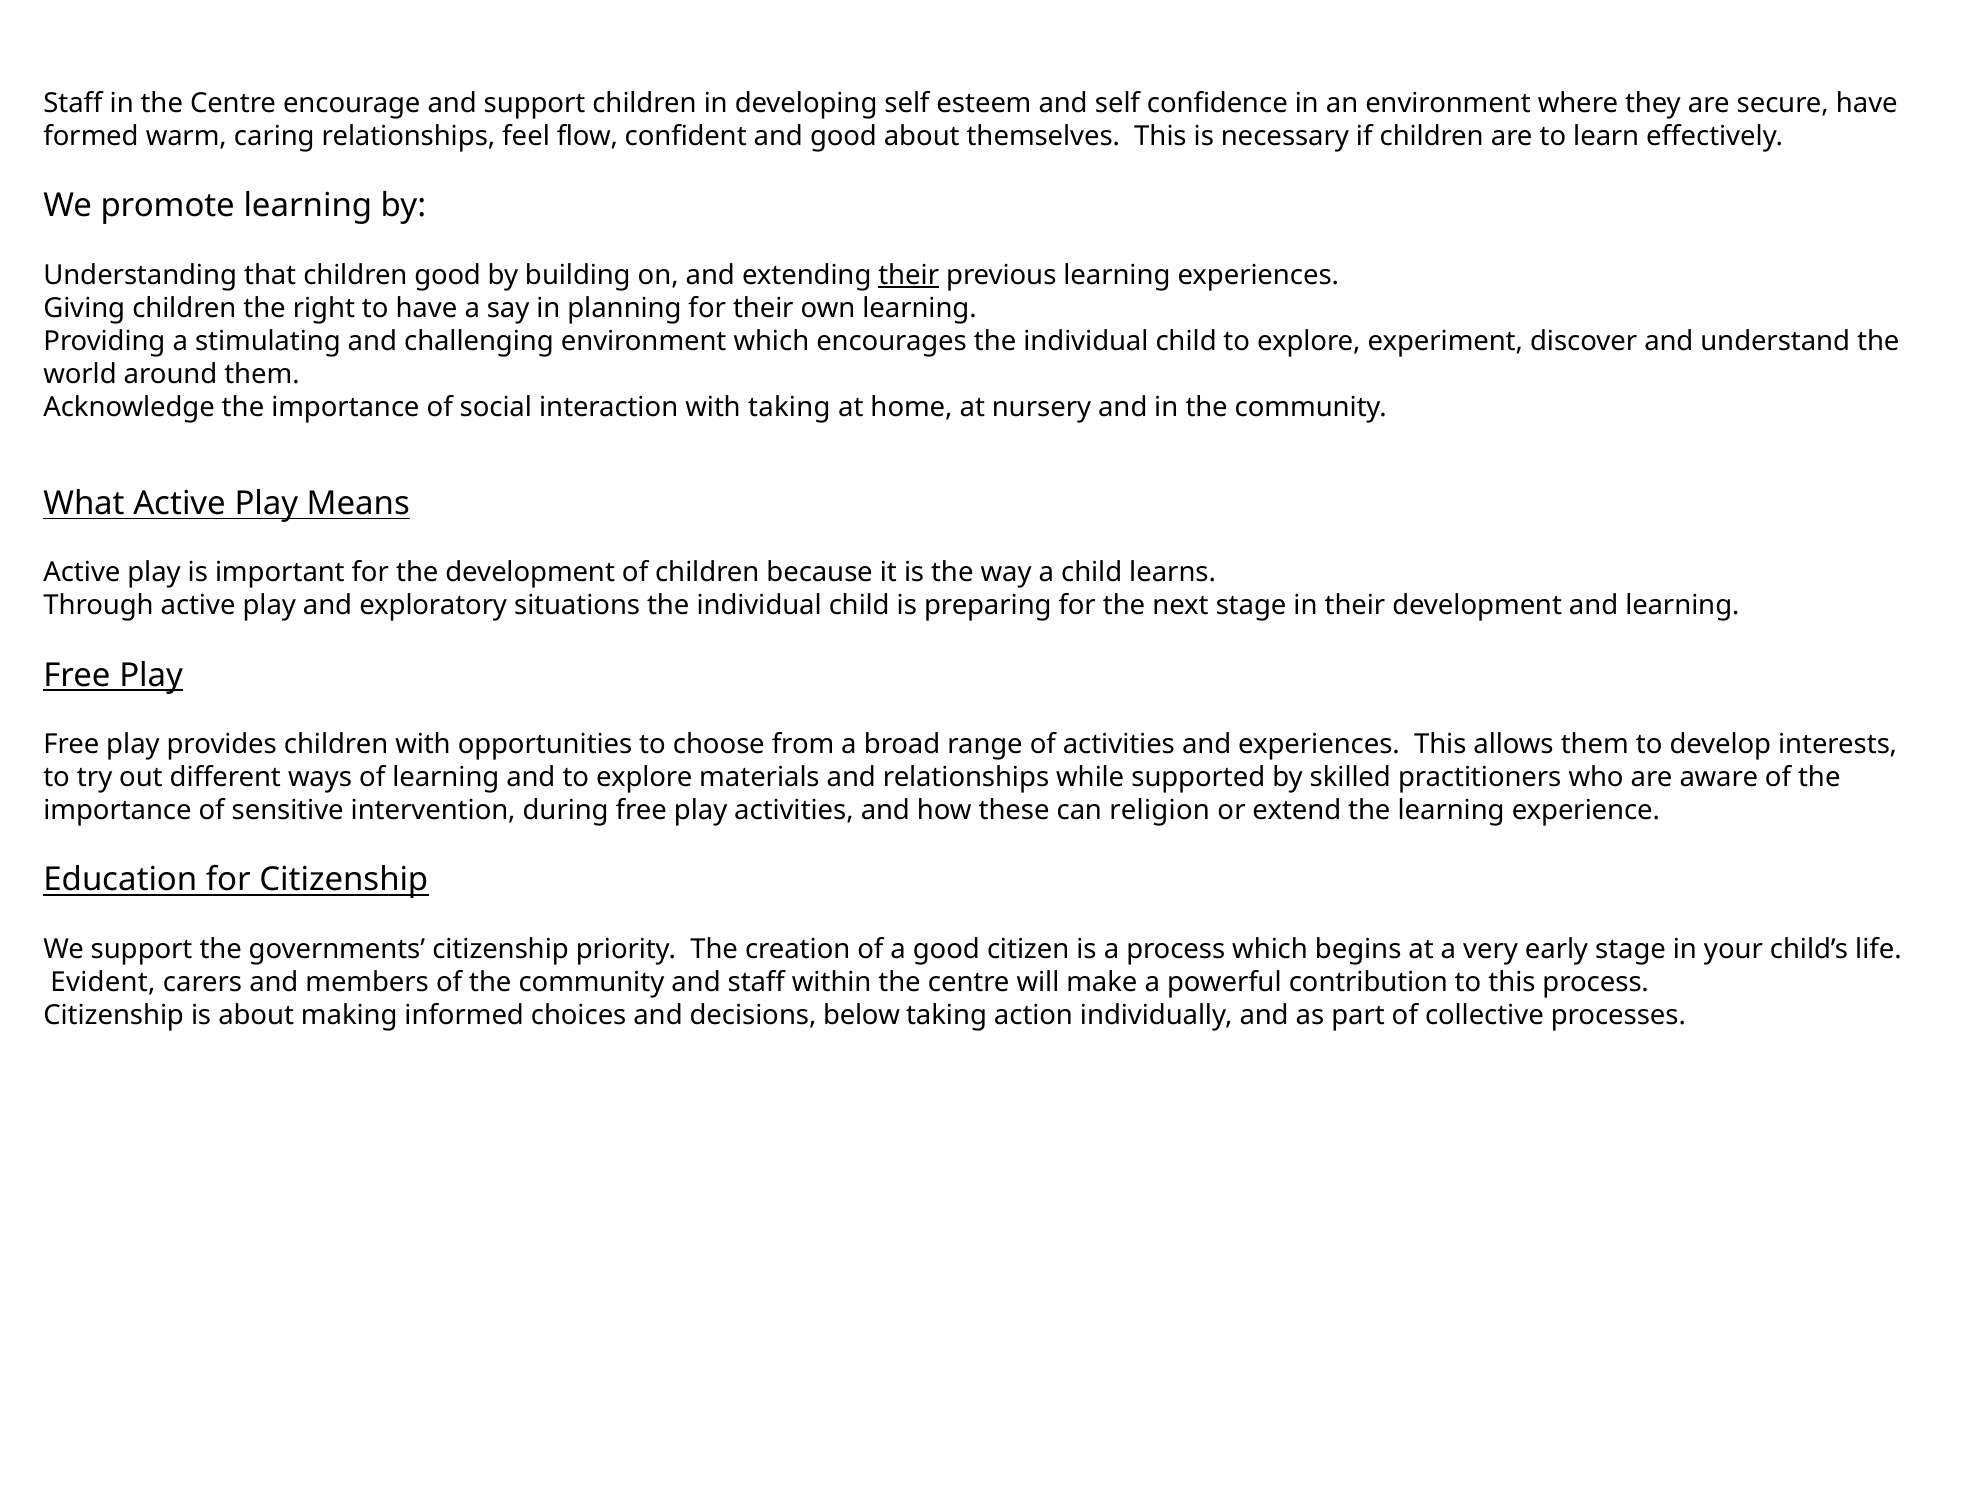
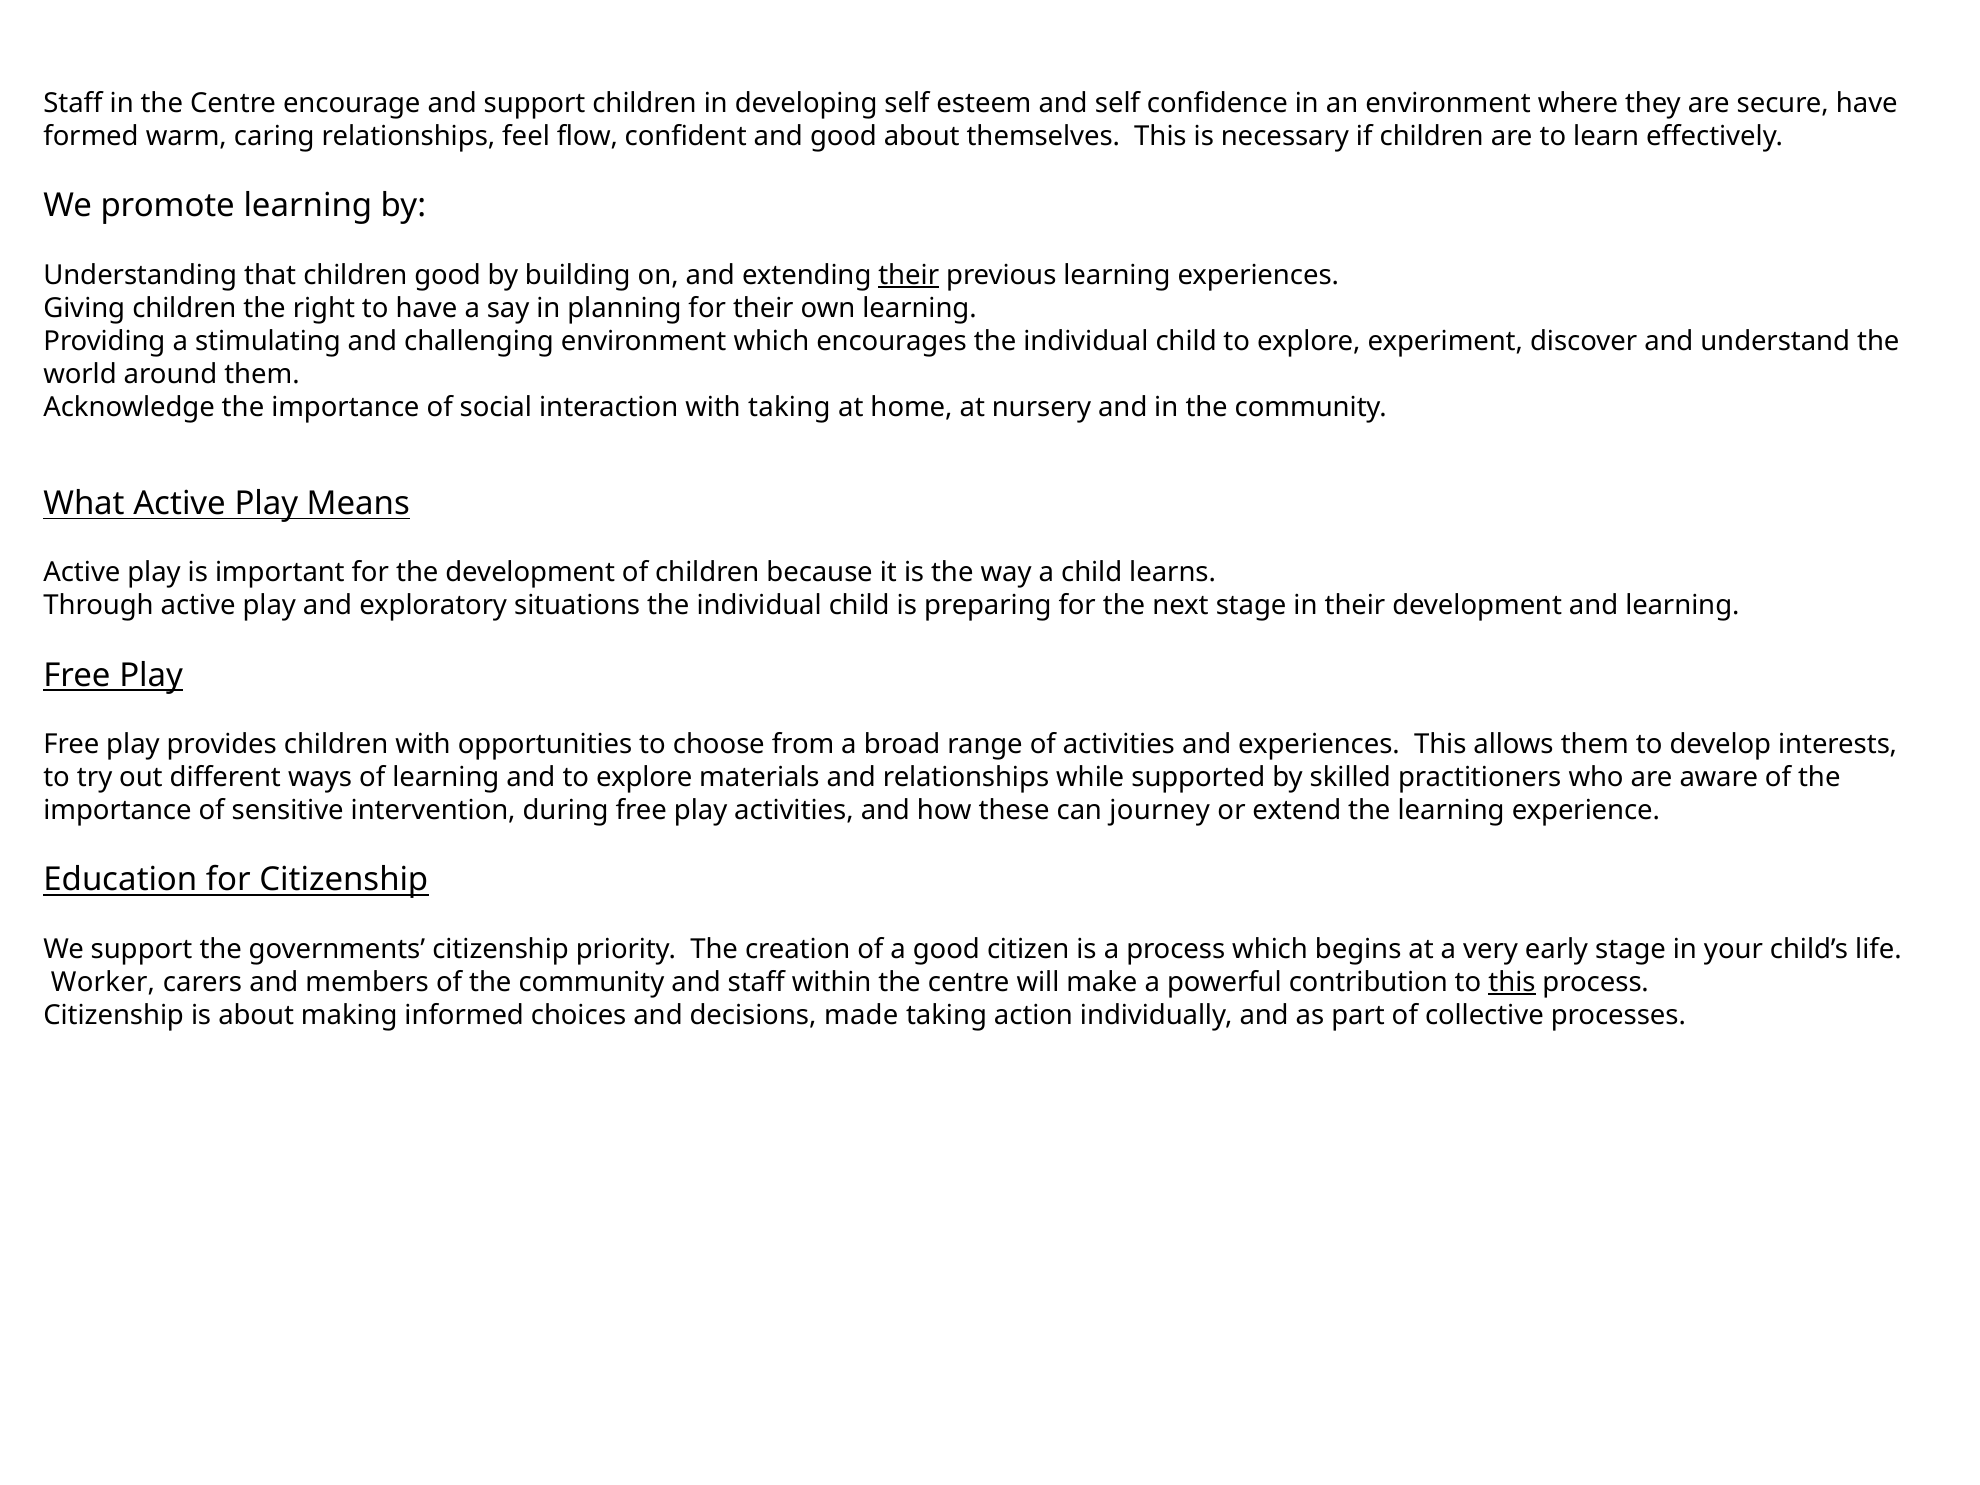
religion: religion -> journey
Evident: Evident -> Worker
this at (1512, 982) underline: none -> present
below: below -> made
